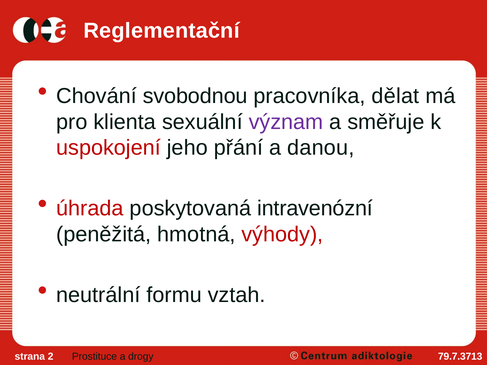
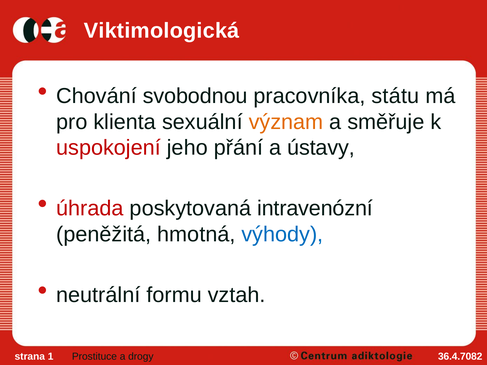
Reglementační: Reglementační -> Viktimologická
dělat: dělat -> státu
význam colour: purple -> orange
danou: danou -> ústavy
výhody colour: red -> blue
2: 2 -> 1
79.7.3713: 79.7.3713 -> 36.4.7082
